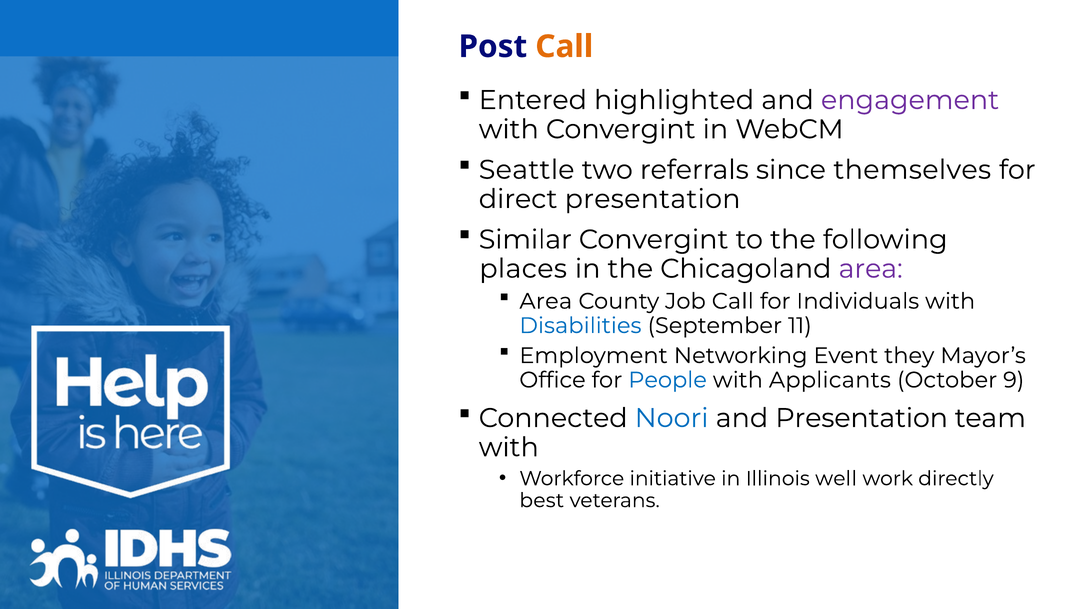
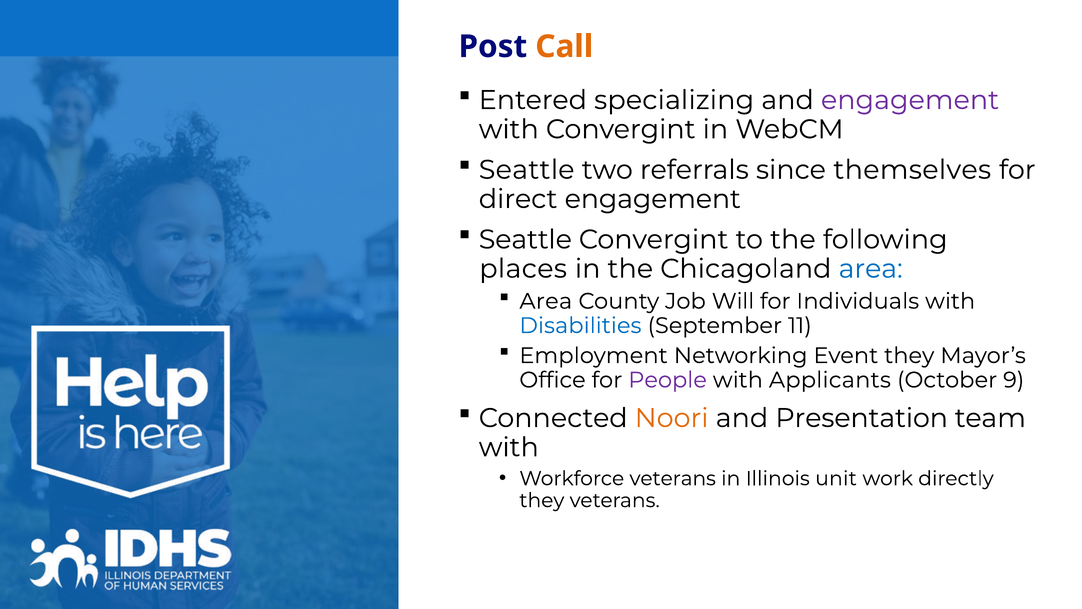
highlighted: highlighted -> specializing
direct presentation: presentation -> engagement
Similar at (525, 239): Similar -> Seattle
area at (871, 269) colour: purple -> blue
Job Call: Call -> Will
People colour: blue -> purple
Noori colour: blue -> orange
Workforce initiative: initiative -> veterans
well: well -> unit
best at (542, 500): best -> they
